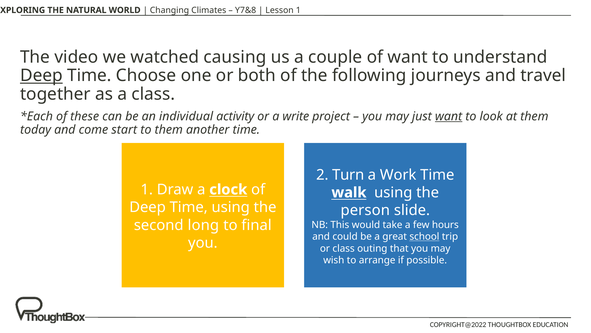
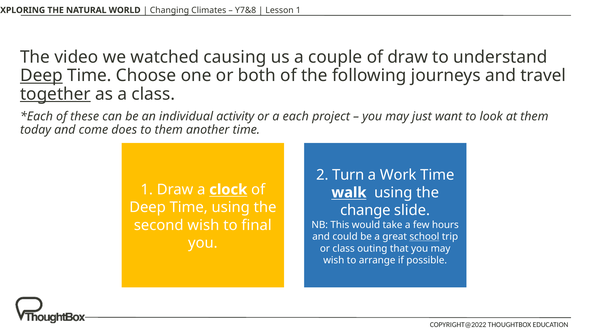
of want: want -> draw
together underline: none -> present
write: write -> each
want at (449, 116) underline: present -> none
start: start -> does
person: person -> change
second long: long -> wish
